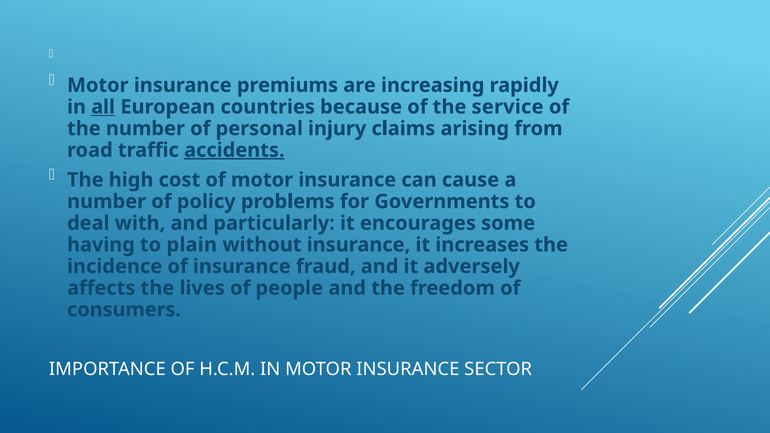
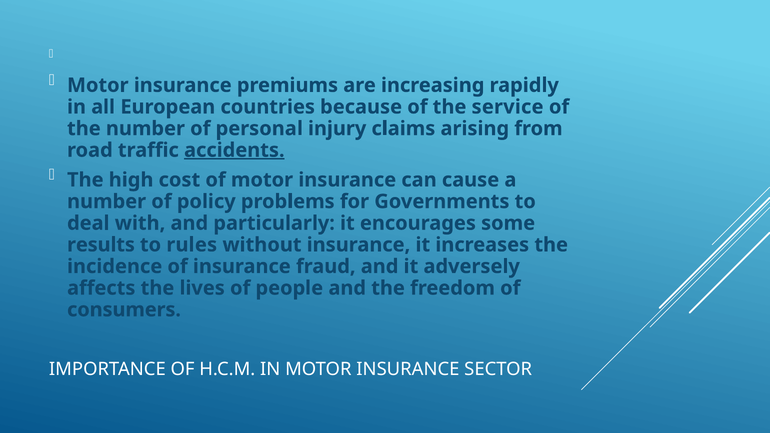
all underline: present -> none
having: having -> results
plain: plain -> rules
